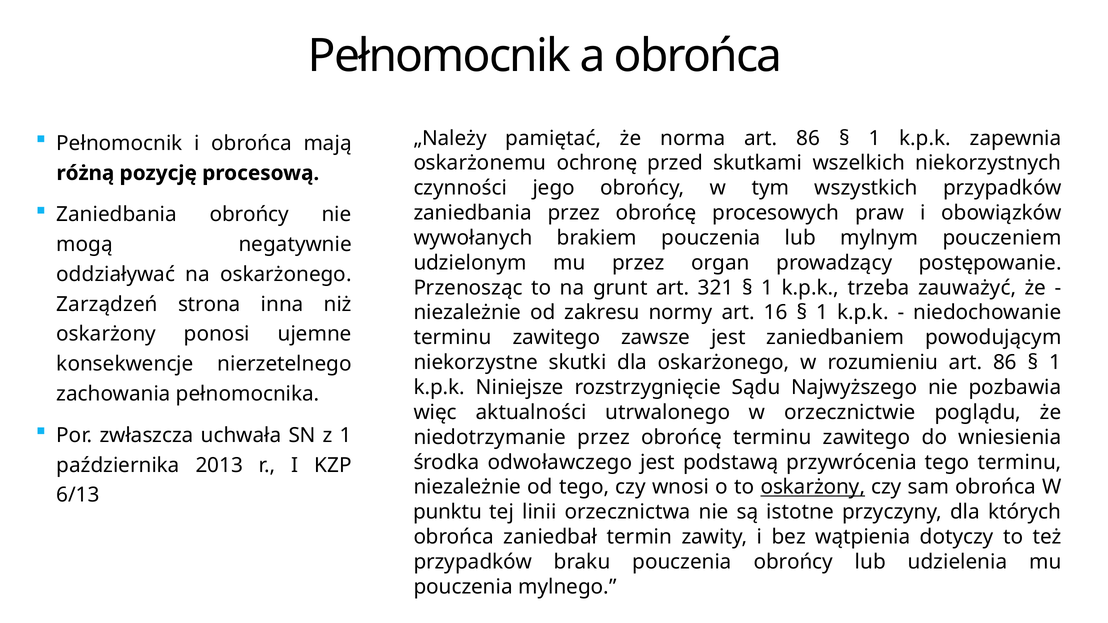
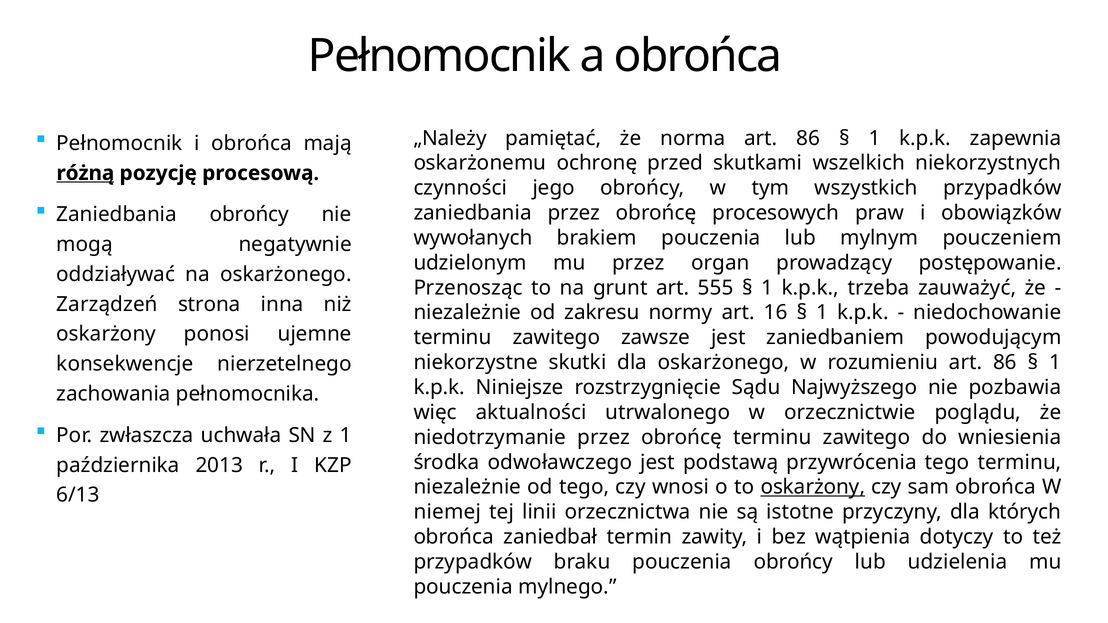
różną underline: none -> present
321: 321 -> 555
punktu: punktu -> niemej
